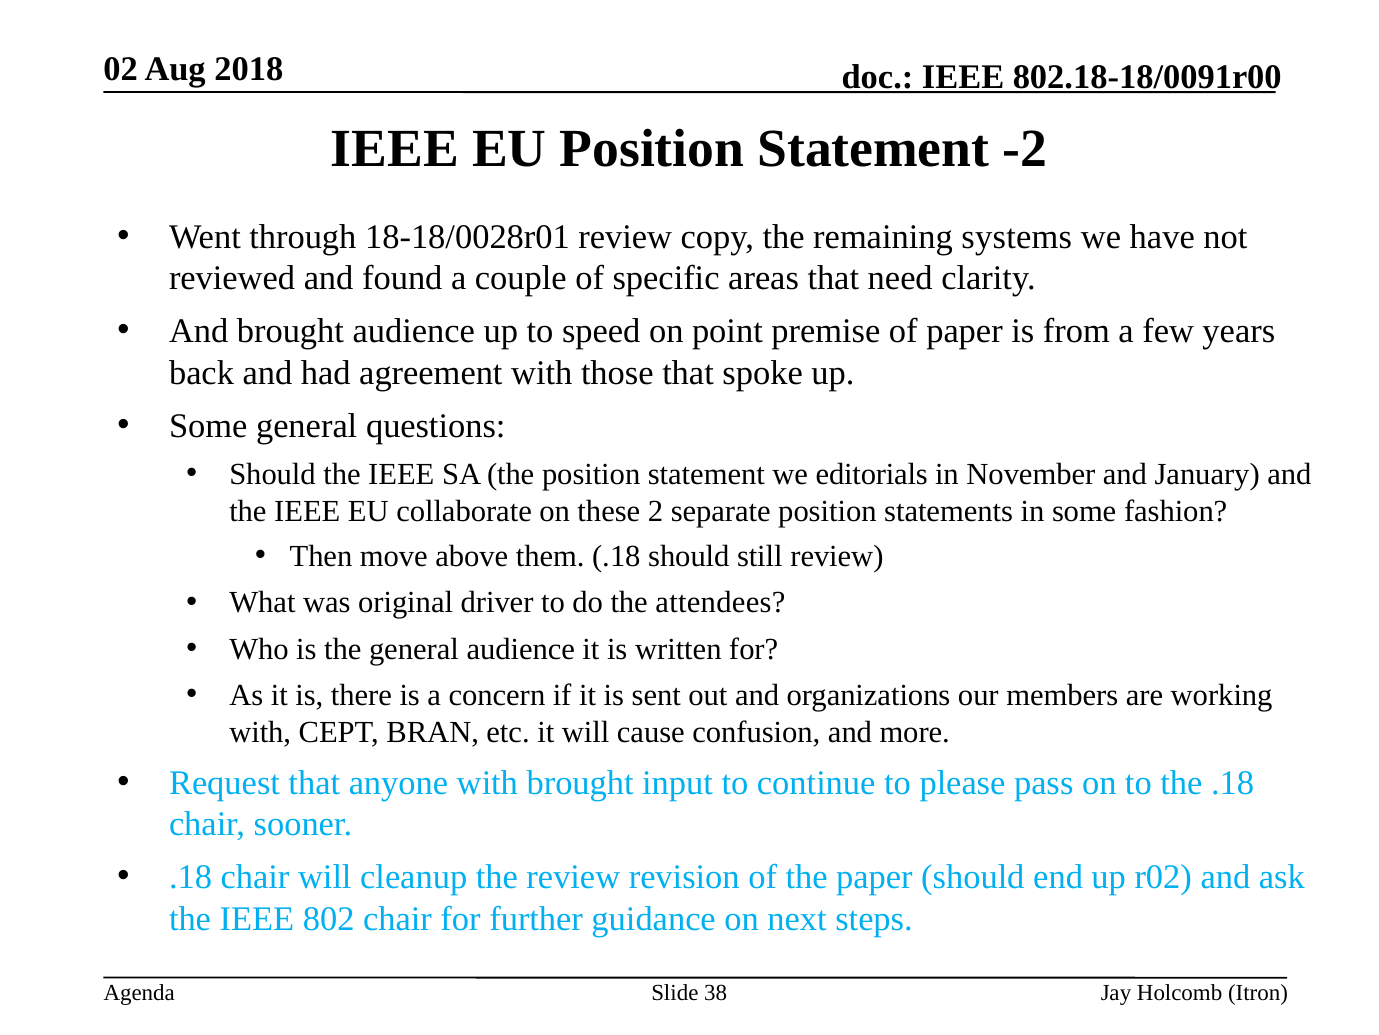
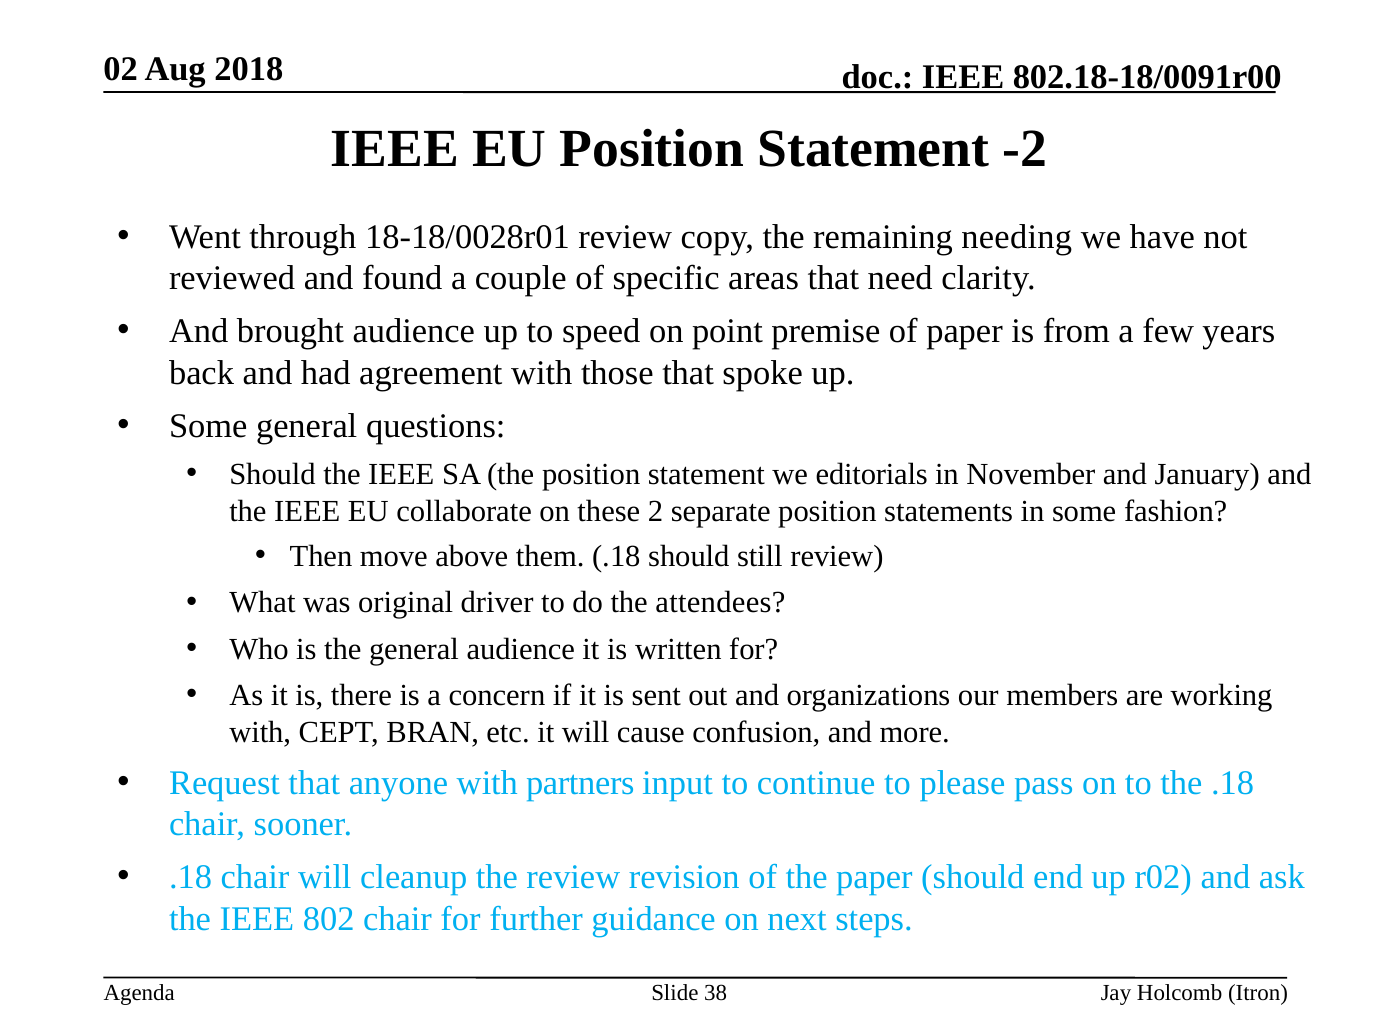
systems: systems -> needing
with brought: brought -> partners
